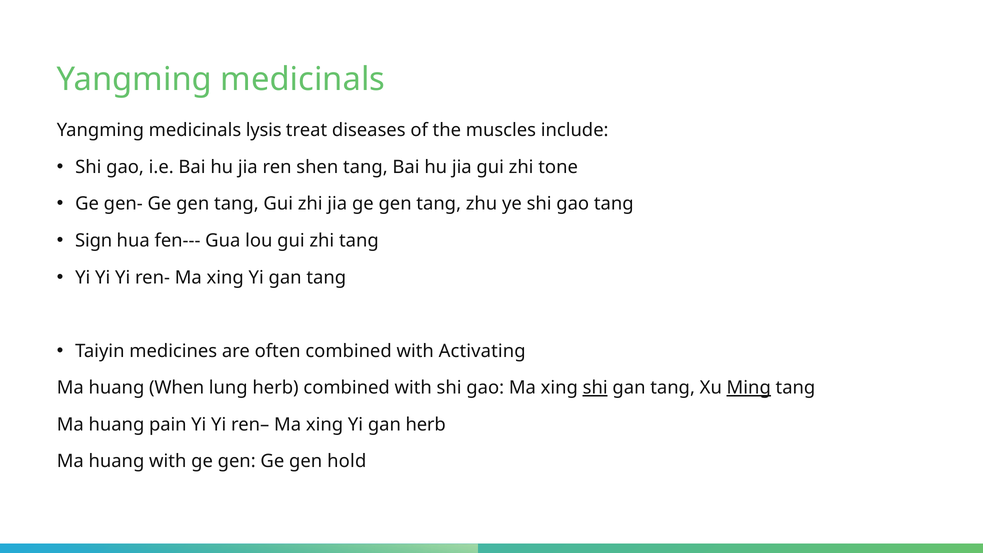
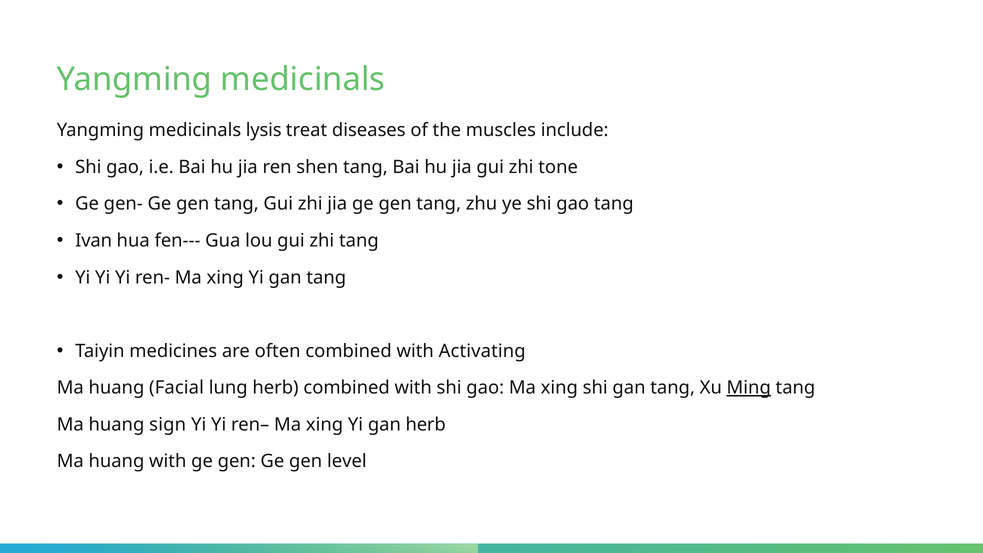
Sign: Sign -> Ivan
When: When -> Facial
shi at (595, 388) underline: present -> none
pain: pain -> sign
hold: hold -> level
